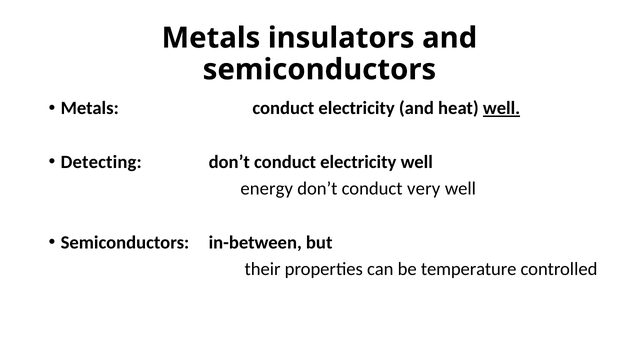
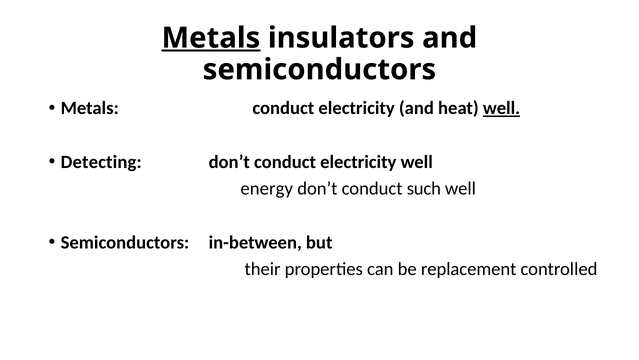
Metals at (211, 38) underline: none -> present
very: very -> such
temperature: temperature -> replacement
